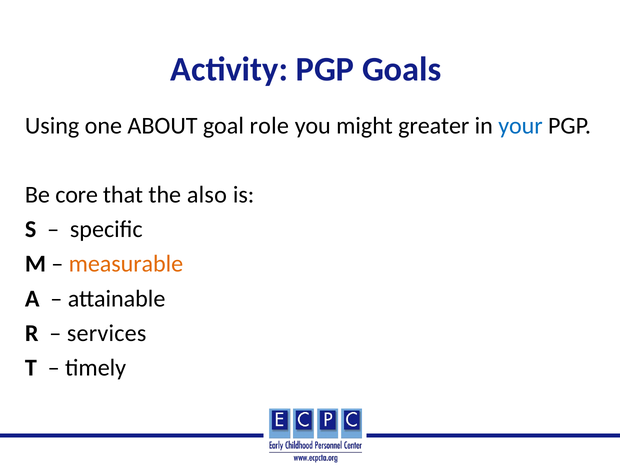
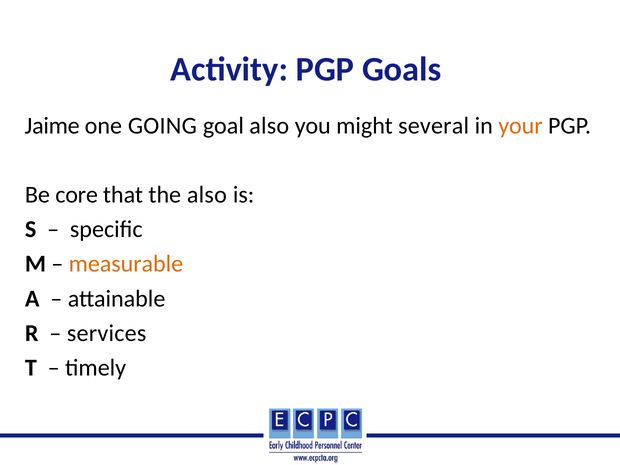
Using: Using -> Jaime
ABOUT: ABOUT -> GOING
goal role: role -> also
greater: greater -> several
your colour: blue -> orange
